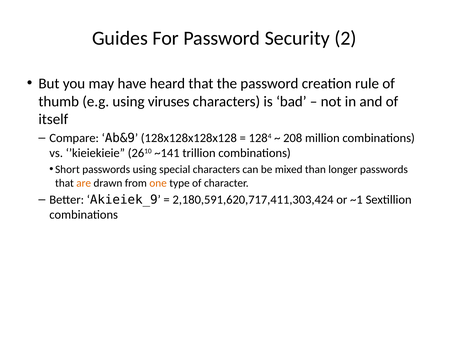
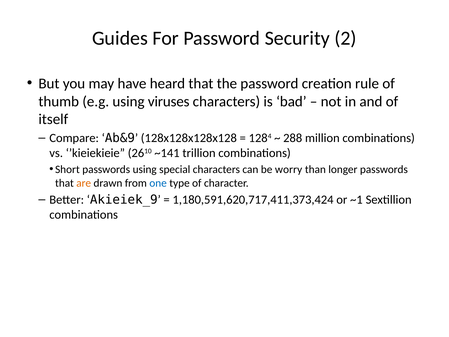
208: 208 -> 288
mixed: mixed -> worry
one colour: orange -> blue
2,180,591,620,717,411,303,424: 2,180,591,620,717,411,303,424 -> 1,180,591,620,717,411,373,424
